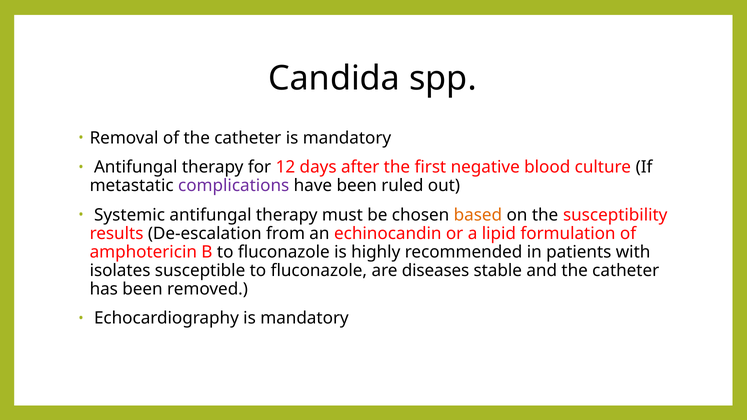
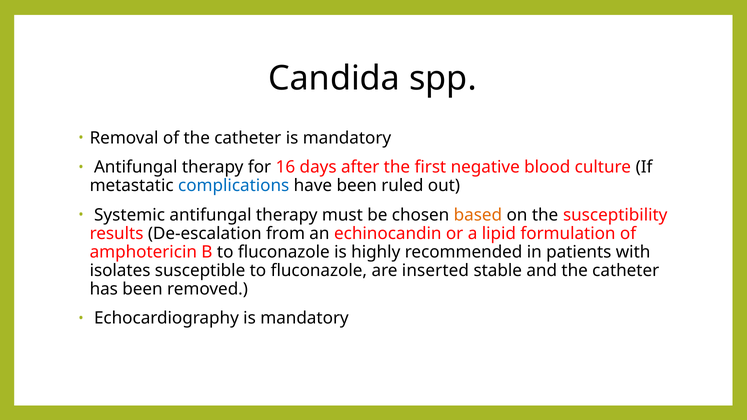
12: 12 -> 16
complications colour: purple -> blue
diseases: diseases -> inserted
